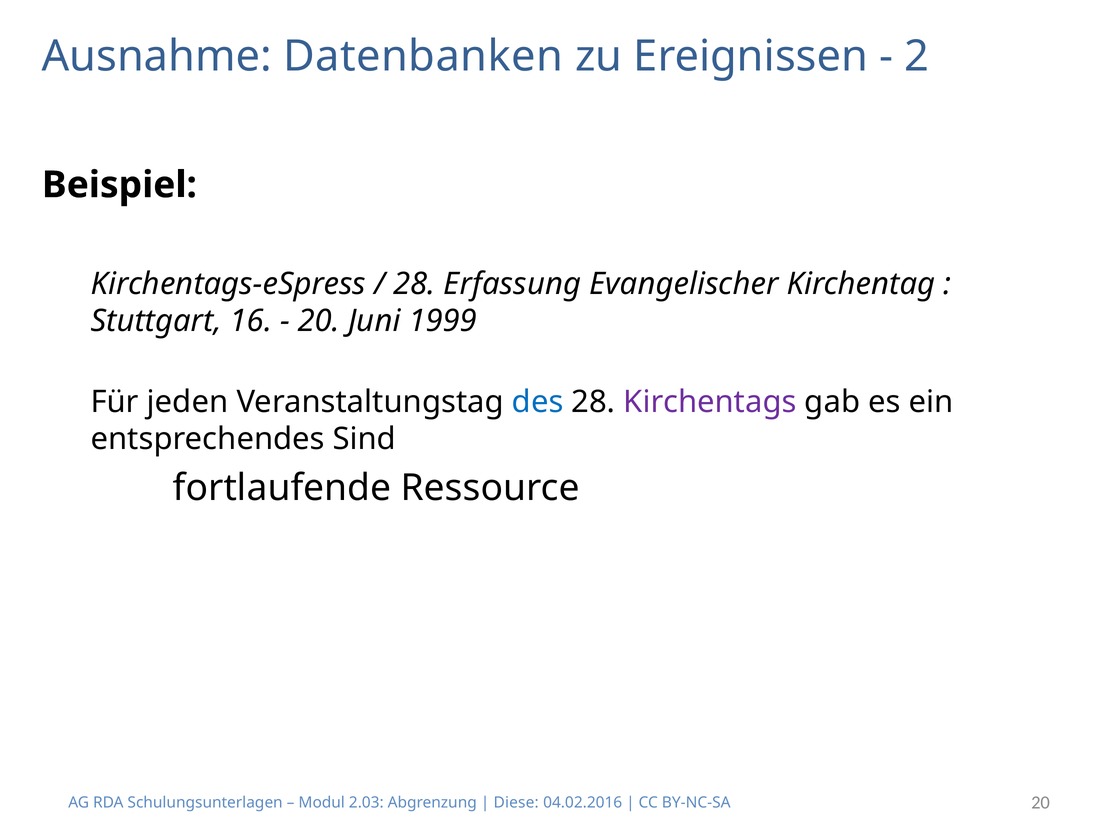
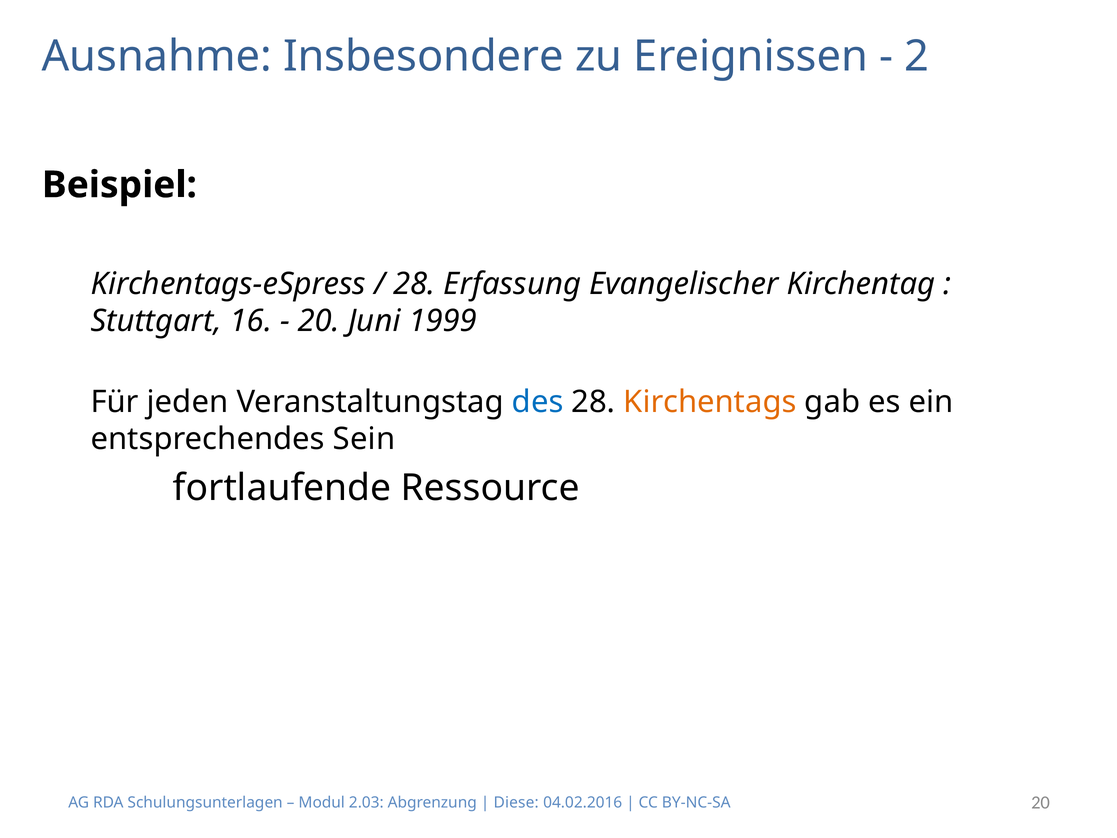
Datenbanken: Datenbanken -> Insbesondere
Kirchentags colour: purple -> orange
Sind: Sind -> Sein
